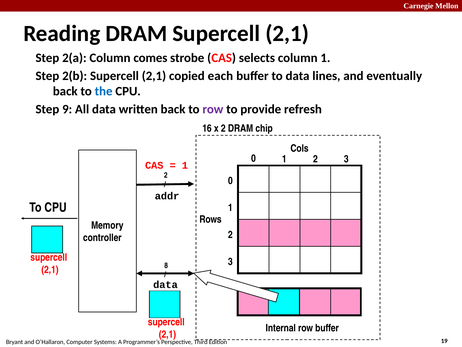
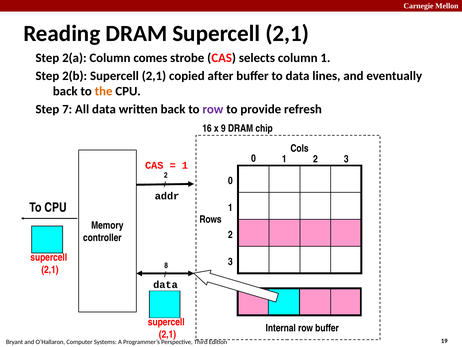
each: each -> after
the colour: blue -> orange
9: 9 -> 7
x 2: 2 -> 9
